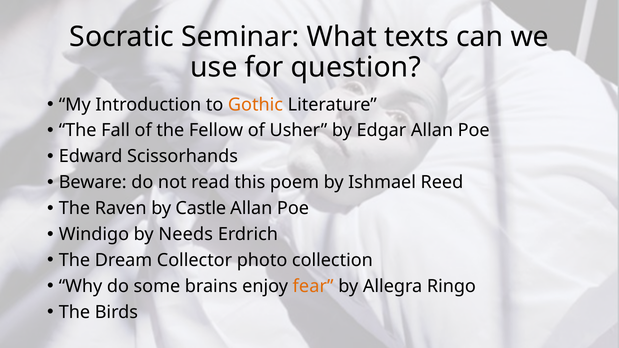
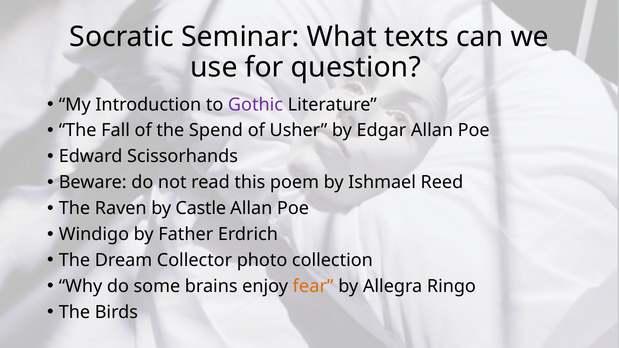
Gothic colour: orange -> purple
Fellow: Fellow -> Spend
Needs: Needs -> Father
